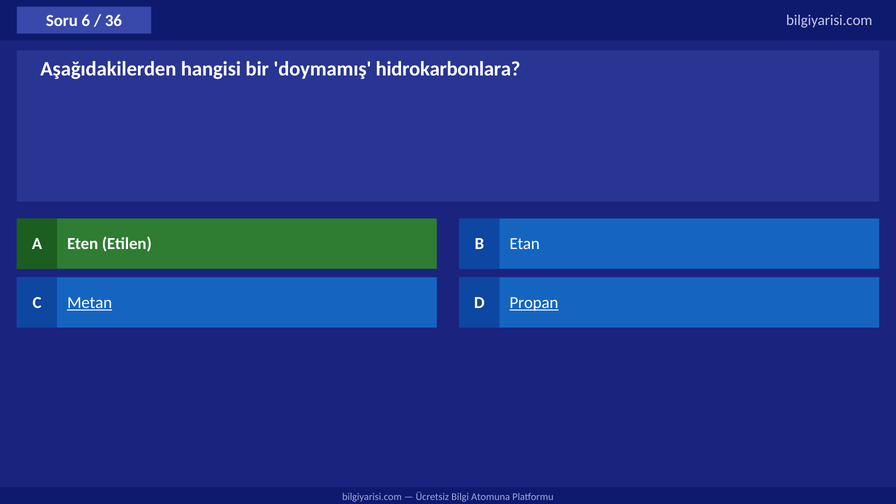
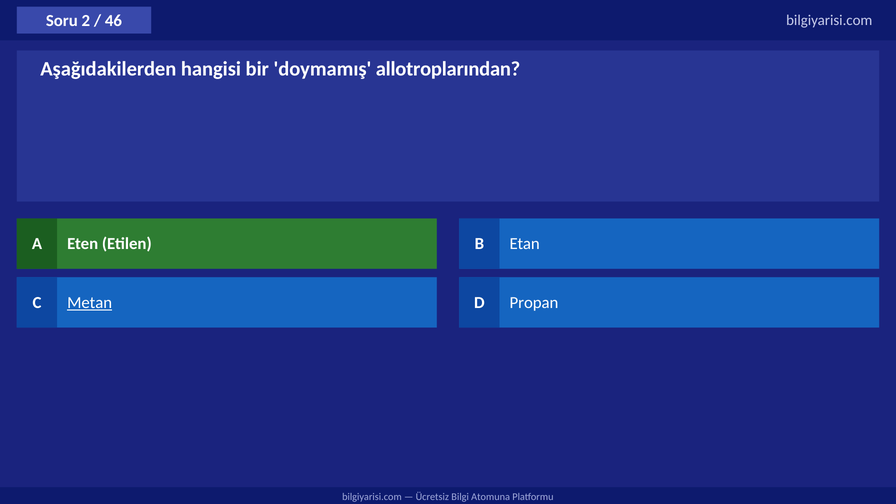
6: 6 -> 2
36: 36 -> 46
hidrokarbonlara: hidrokarbonlara -> allotroplarından
Propan underline: present -> none
